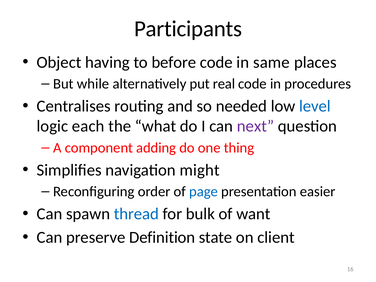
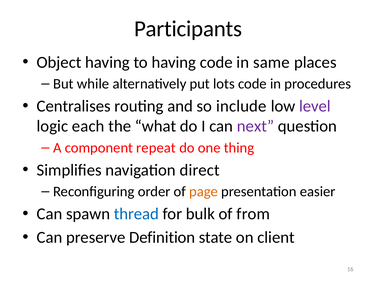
to before: before -> having
real: real -> lots
needed: needed -> include
level colour: blue -> purple
adding: adding -> repeat
might: might -> direct
page colour: blue -> orange
want: want -> from
